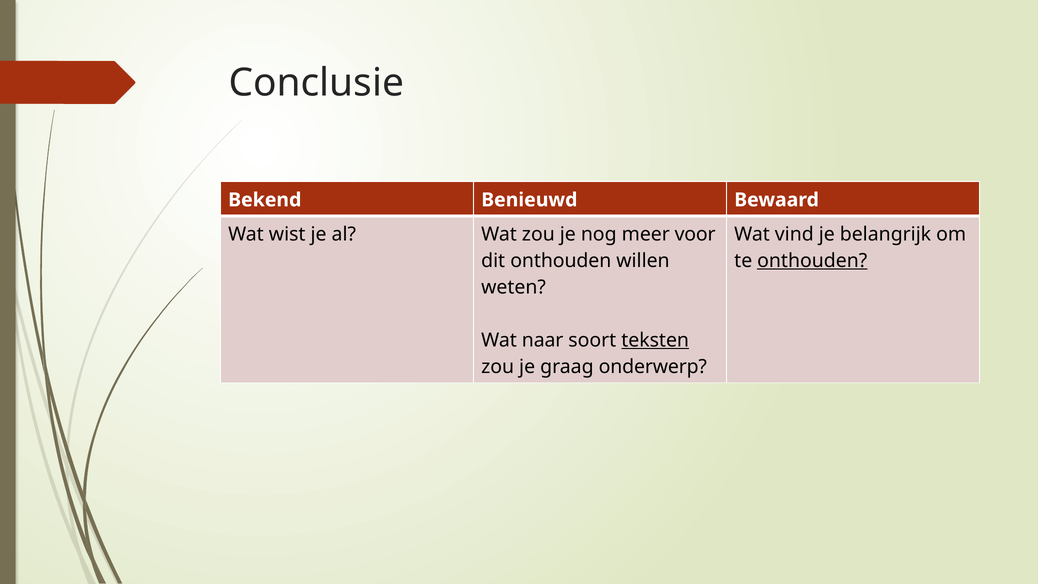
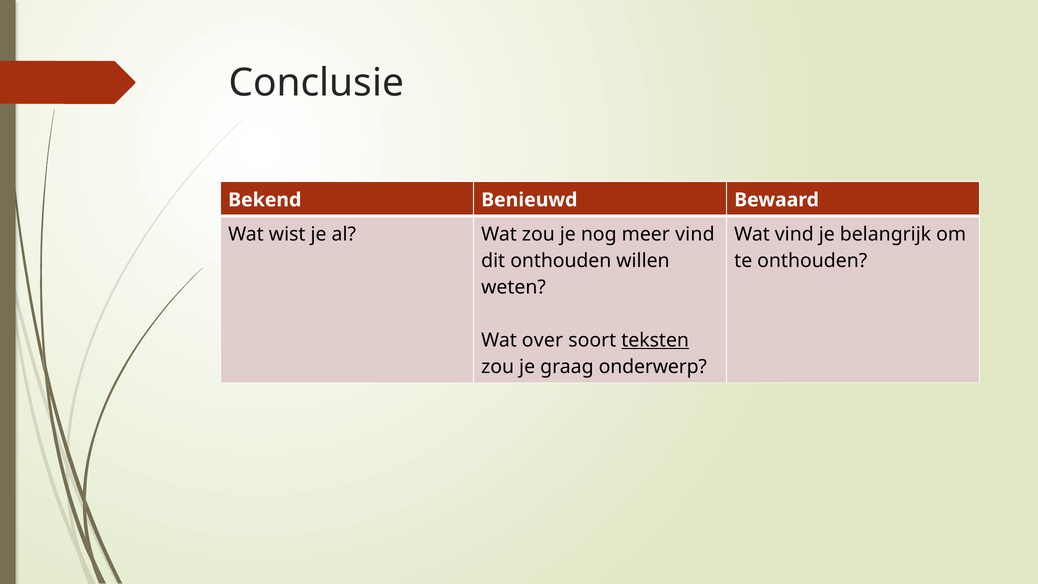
meer voor: voor -> vind
onthouden at (812, 261) underline: present -> none
naar: naar -> over
